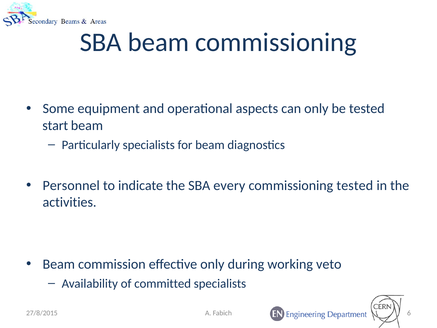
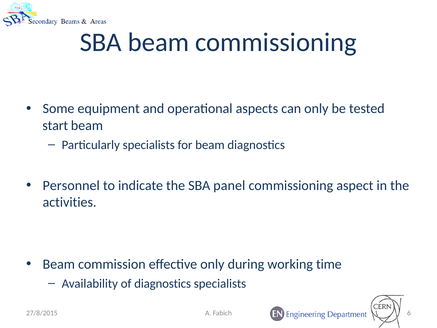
every: every -> panel
commissioning tested: tested -> aspect
veto: veto -> time
of committed: committed -> diagnostics
